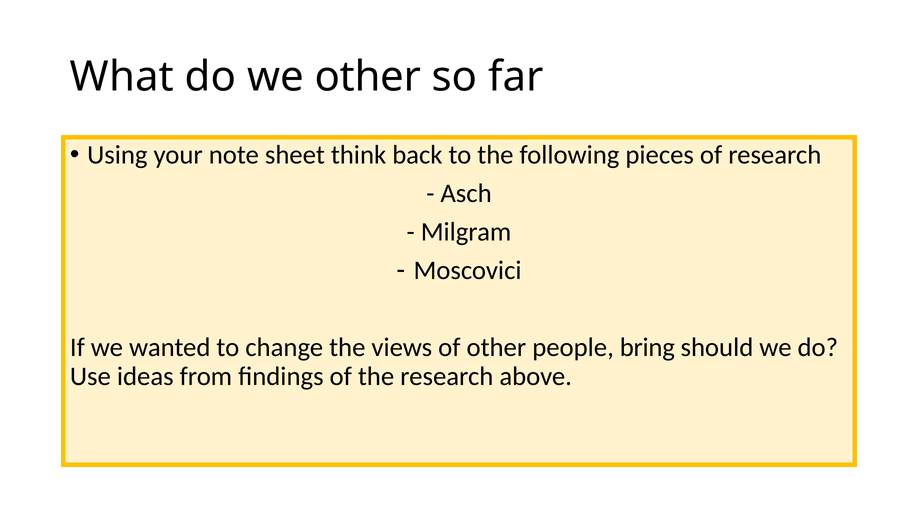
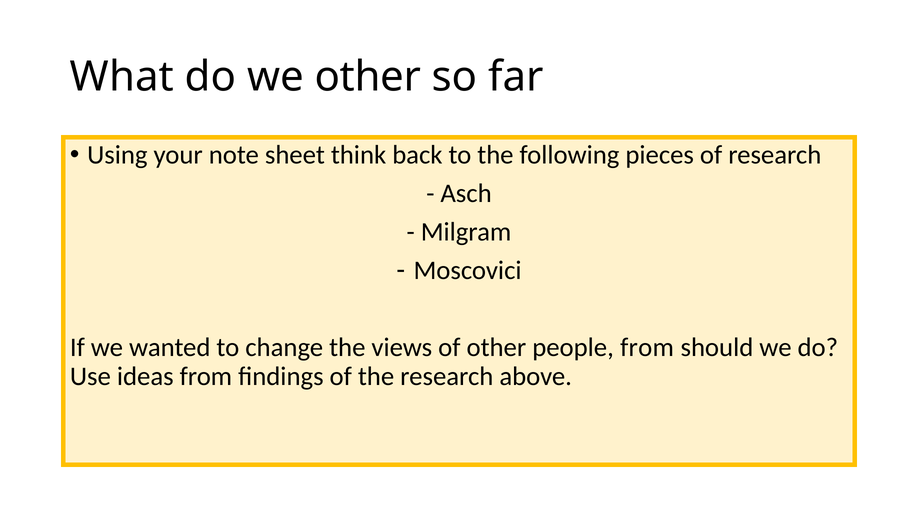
people bring: bring -> from
